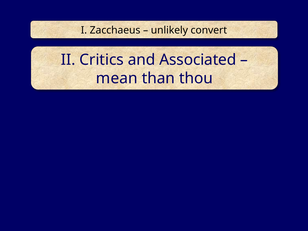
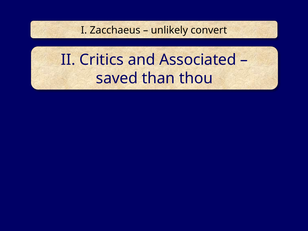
mean: mean -> saved
